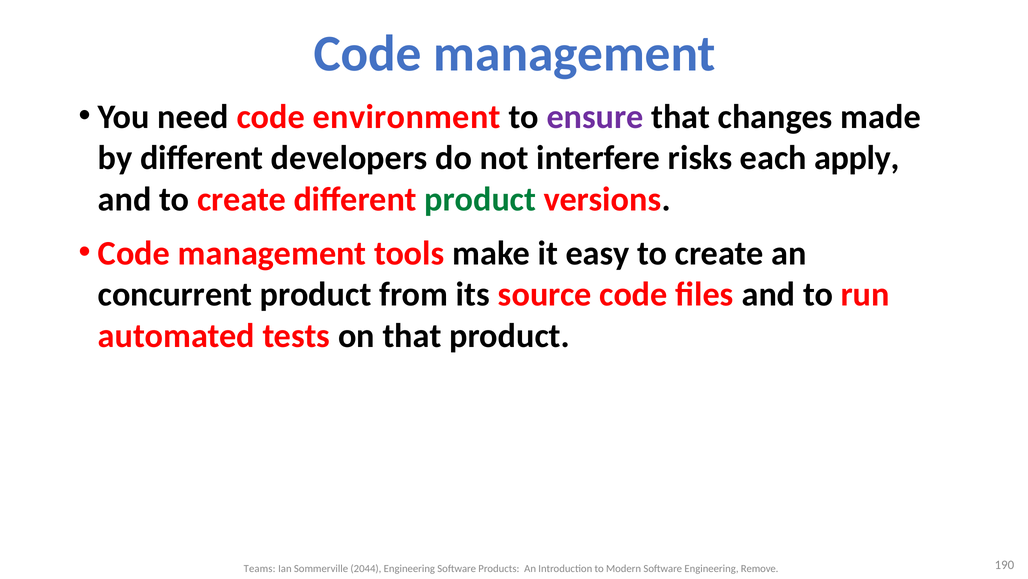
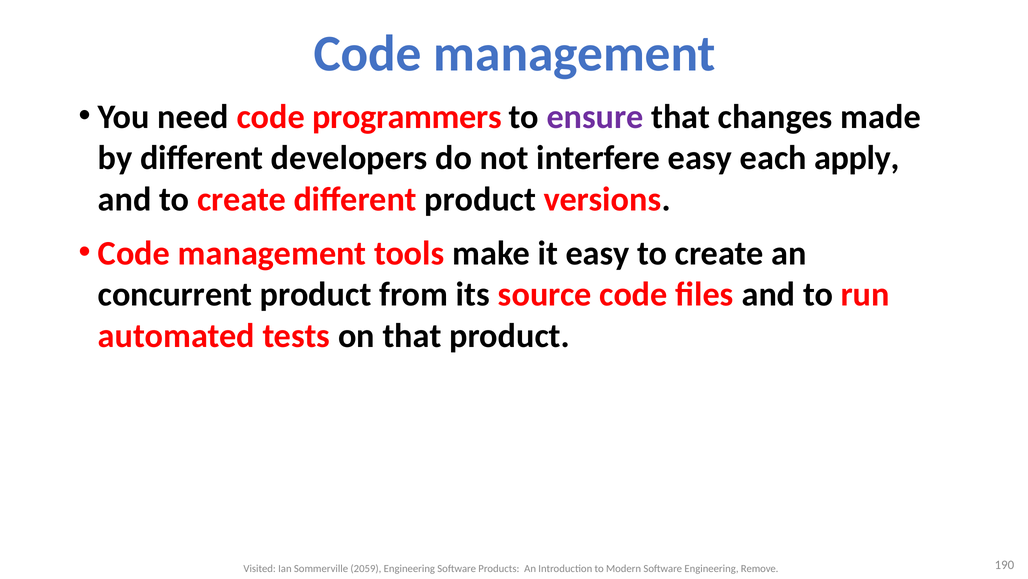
environment: environment -> programmers
interfere risks: risks -> easy
product at (480, 199) colour: green -> black
Teams: Teams -> Visited
2044: 2044 -> 2059
